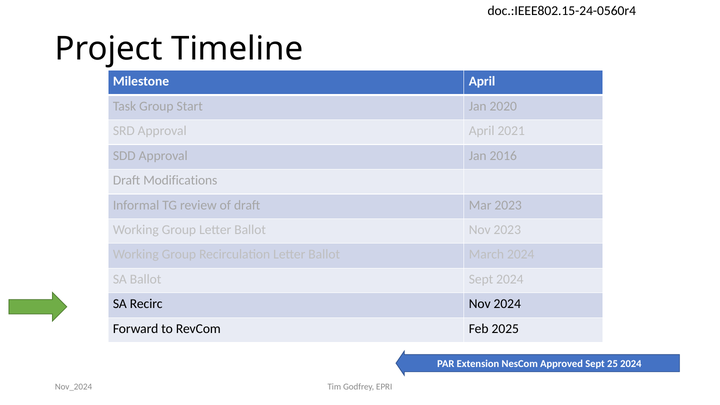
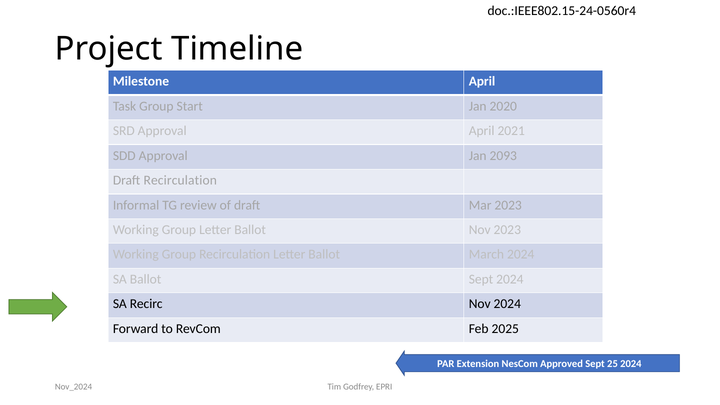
2016: 2016 -> 2093
Draft Modifications: Modifications -> Recirculation
